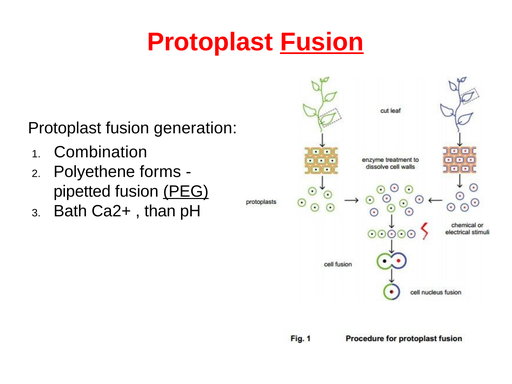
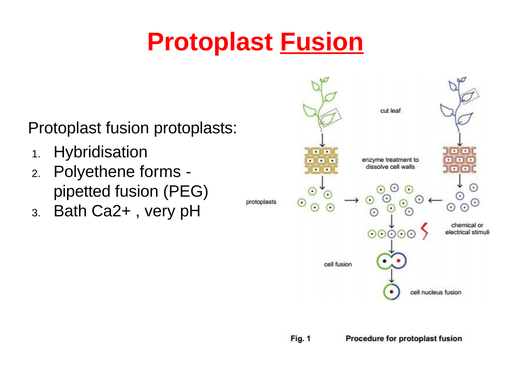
generation: generation -> protoplasts
Combination: Combination -> Hybridisation
PEG underline: present -> none
than: than -> very
